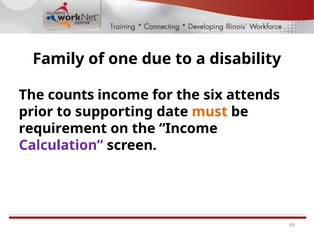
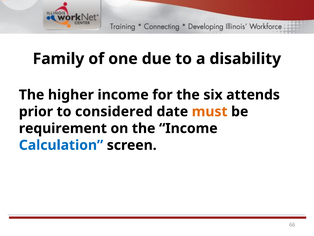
counts: counts -> higher
supporting: supporting -> considered
Calculation colour: purple -> blue
